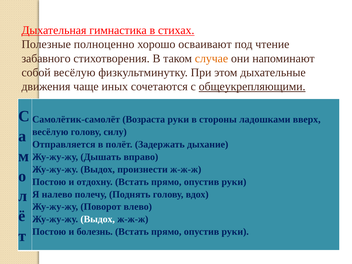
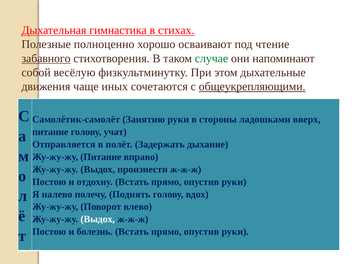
забавного underline: none -> present
случае colour: orange -> green
Возраста: Возраста -> Занятию
весёлую at (50, 132): весёлую -> питание
силу: силу -> учат
Жу-жу-жу Дышать: Дышать -> Питание
